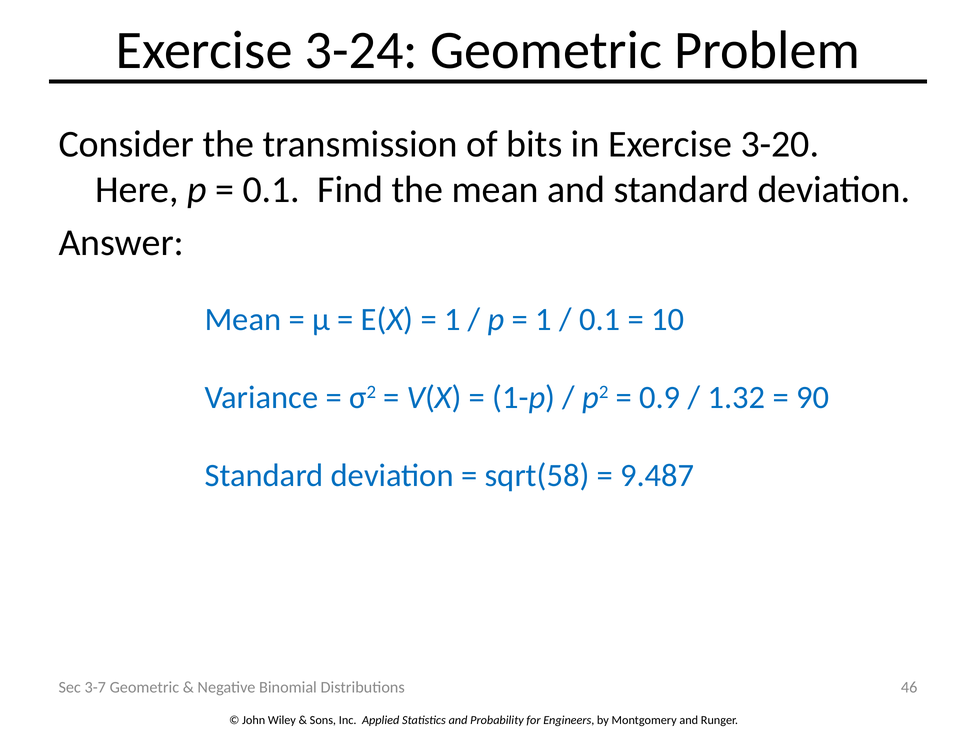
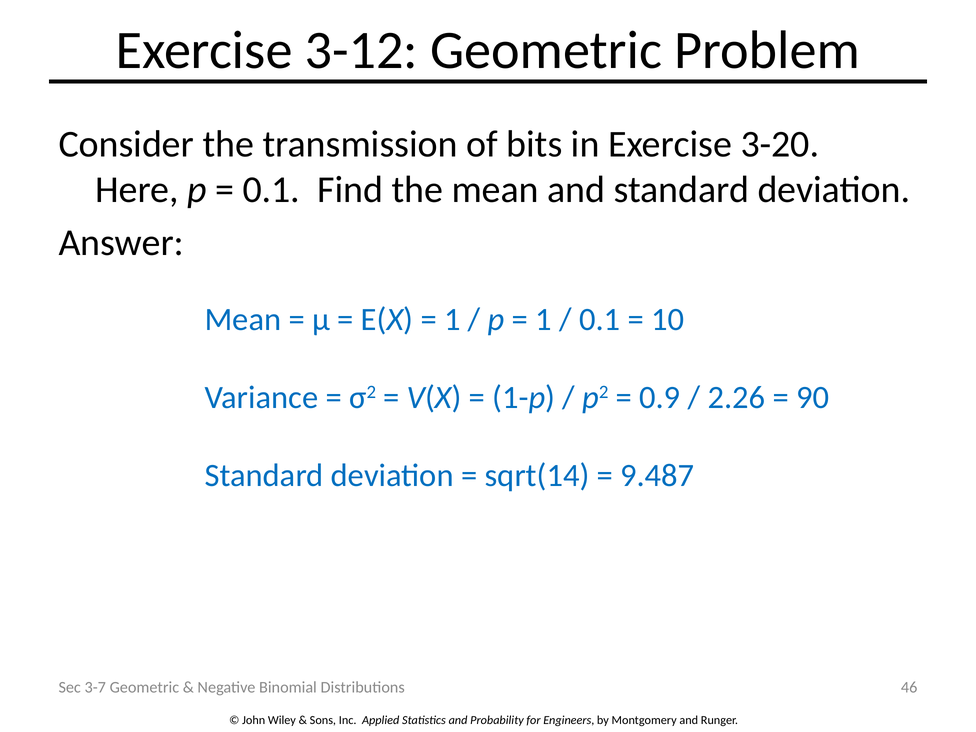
3-24: 3-24 -> 3-12
1.32: 1.32 -> 2.26
sqrt(58: sqrt(58 -> sqrt(14
